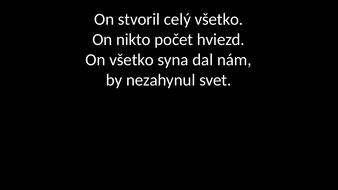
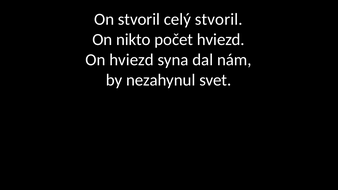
celý všetko: všetko -> stvoril
On všetko: všetko -> hviezd
